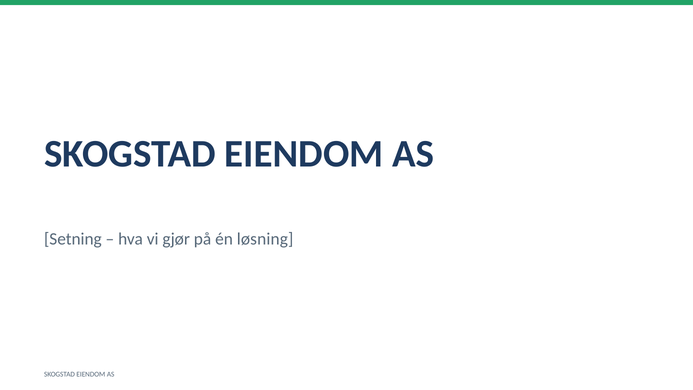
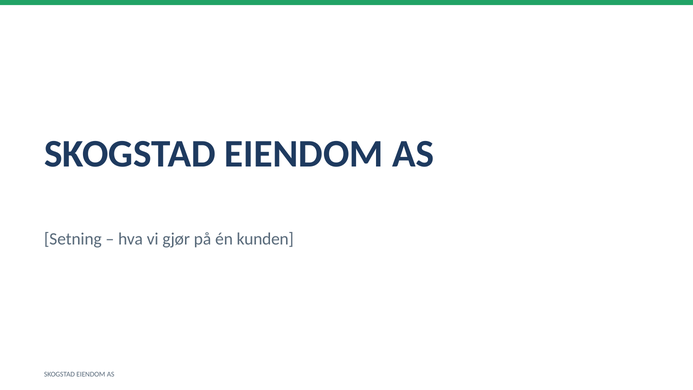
løsning: løsning -> kunden
